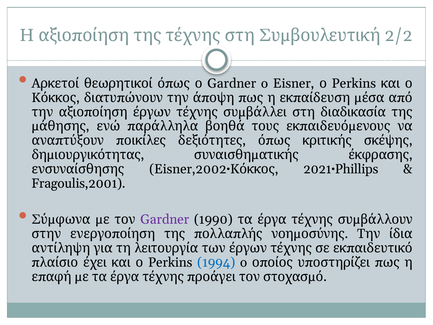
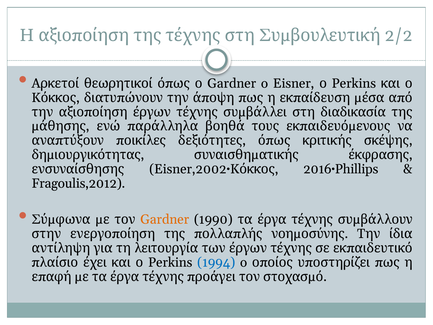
2021∙Phillips: 2021∙Phillips -> 2016∙Phillips
Fragoulis,2001: Fragoulis,2001 -> Fragoulis,2012
Gardner at (165, 219) colour: purple -> orange
